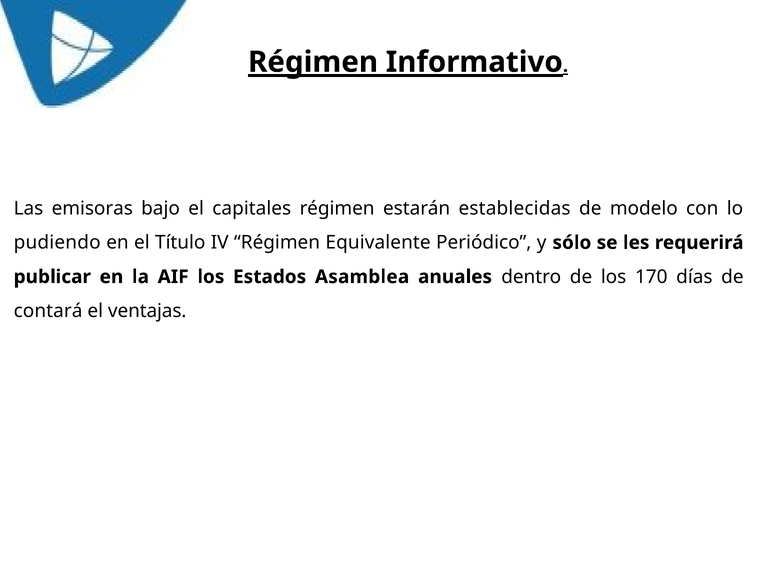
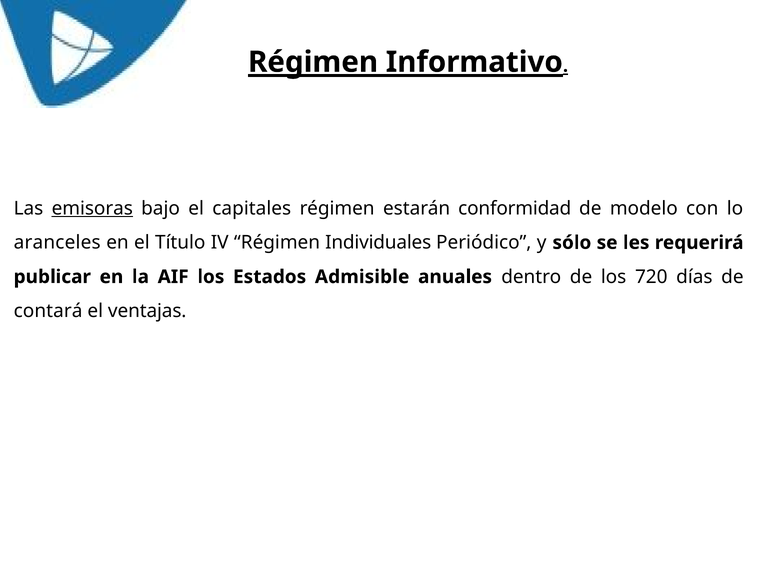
emisoras underline: none -> present
establecidas: establecidas -> conformidad
pudiendo: pudiendo -> aranceles
Equivalente: Equivalente -> Individuales
Asamblea: Asamblea -> Admisible
170: 170 -> 720
